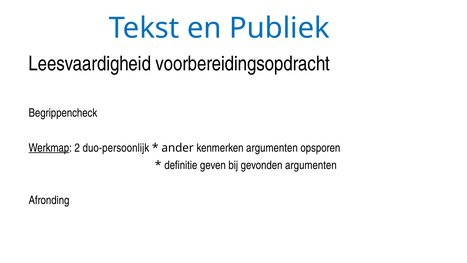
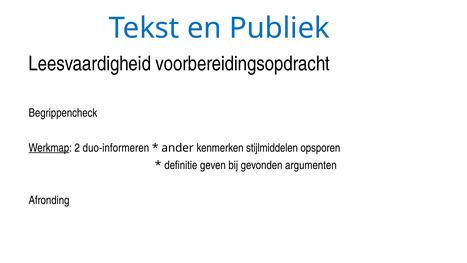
duo-persoonlijk: duo-persoonlijk -> duo-informeren
kenmerken argumenten: argumenten -> stijlmiddelen
